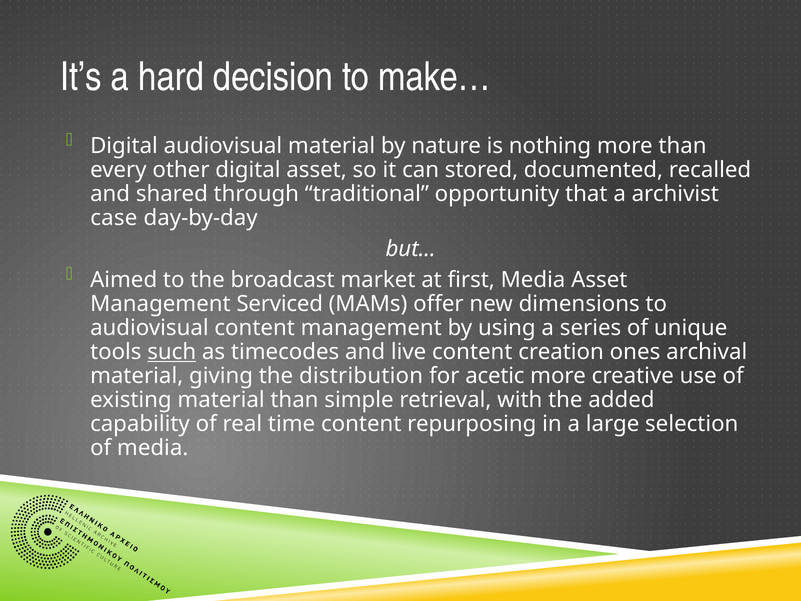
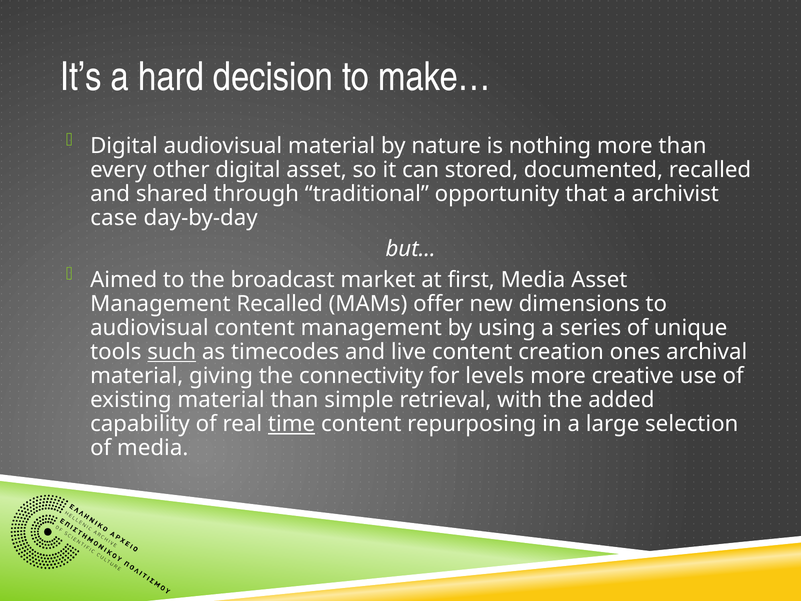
Management Serviced: Serviced -> Recalled
distribution: distribution -> connectivity
acetic: acetic -> levels
time underline: none -> present
